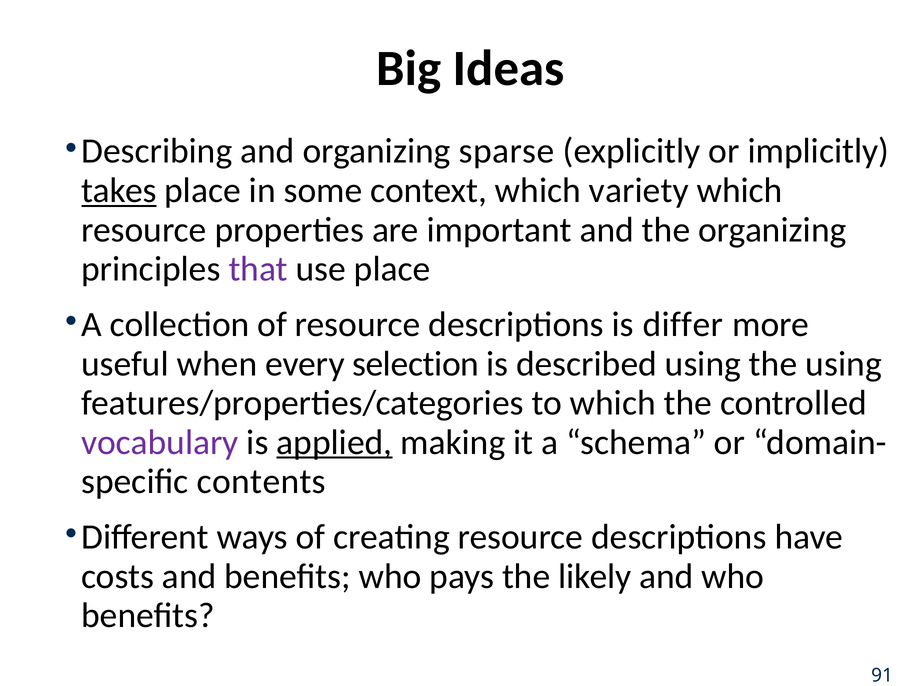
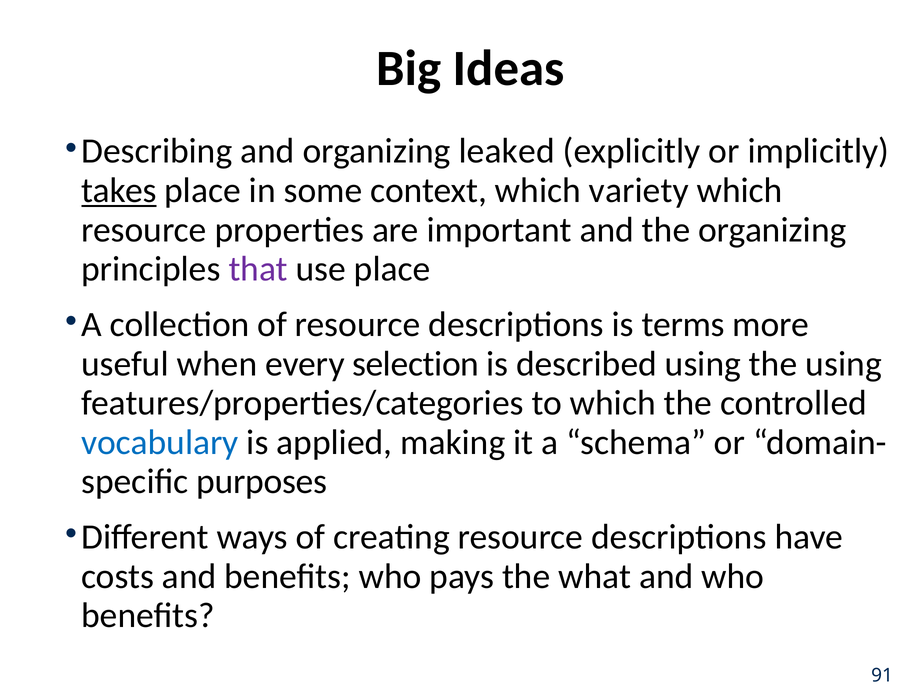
sparse: sparse -> leaked
differ: differ -> terms
vocabulary colour: purple -> blue
applied underline: present -> none
contents: contents -> purposes
likely: likely -> what
